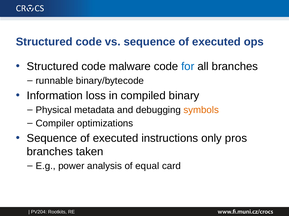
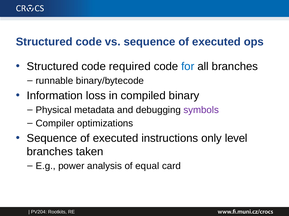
malware: malware -> required
symbols colour: orange -> purple
pros: pros -> level
